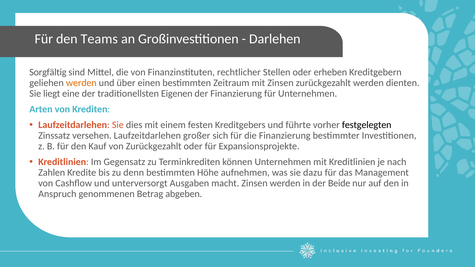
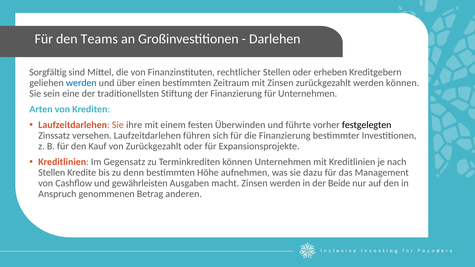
werden at (81, 83) colour: orange -> blue
werden dienten: dienten -> können
liegt: liegt -> sein
Eigenen: Eigenen -> Stiftung
dies: dies -> ihre
Kreditgebers: Kreditgebers -> Überwinden
großer: großer -> führen
Zahlen at (52, 173): Zahlen -> Stellen
unterversorgt: unterversorgt -> gewährleisten
abgeben: abgeben -> anderen
